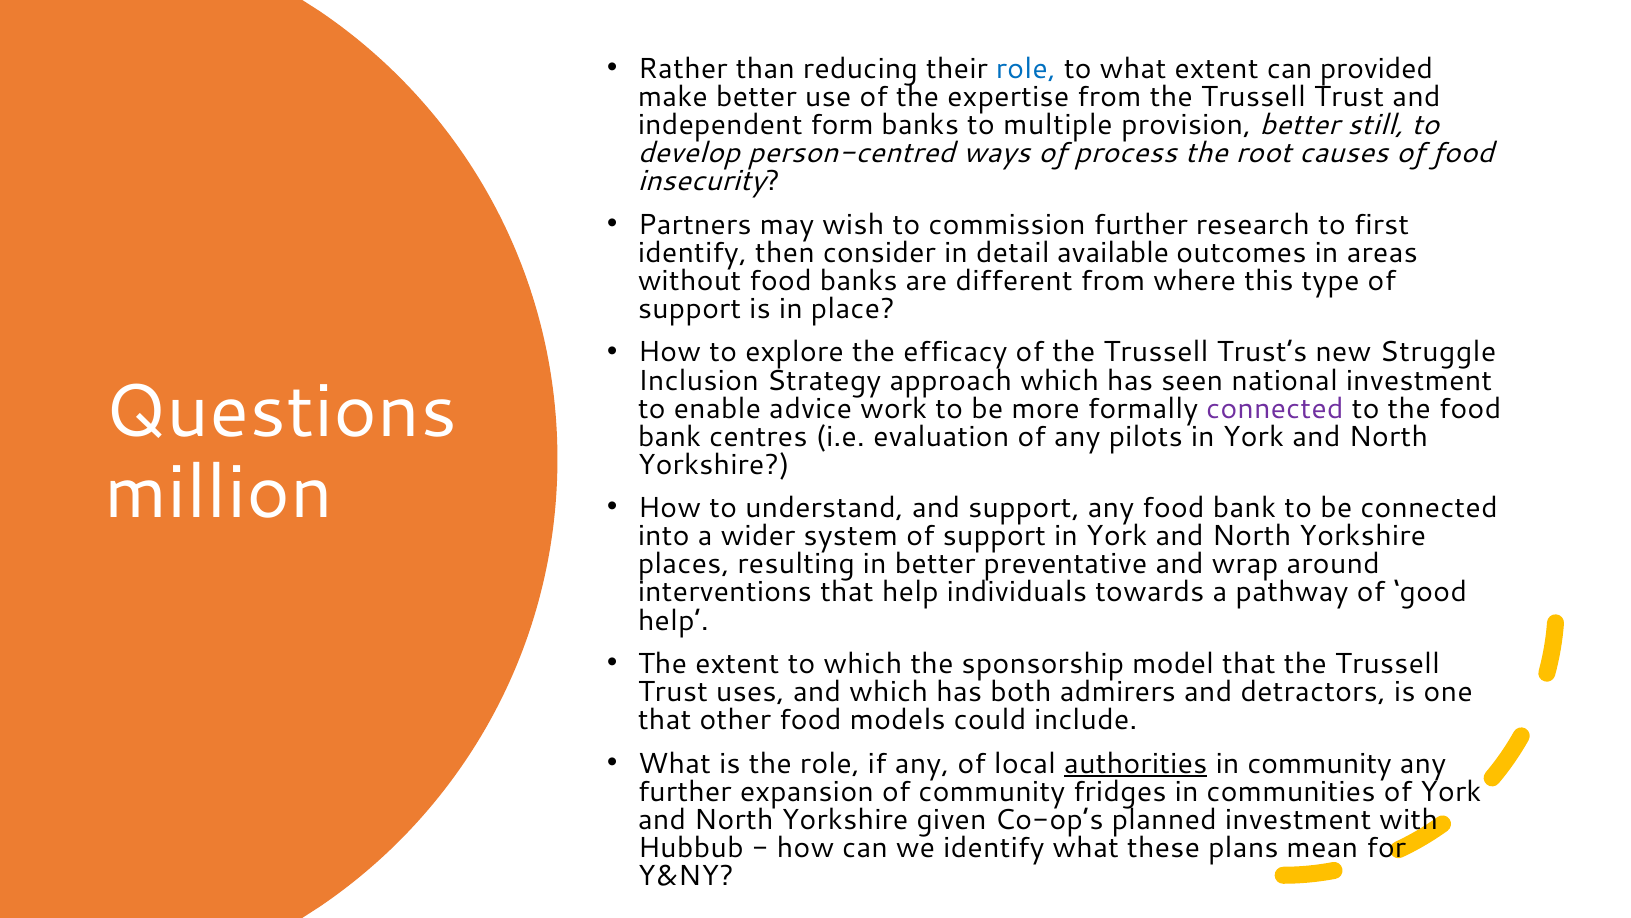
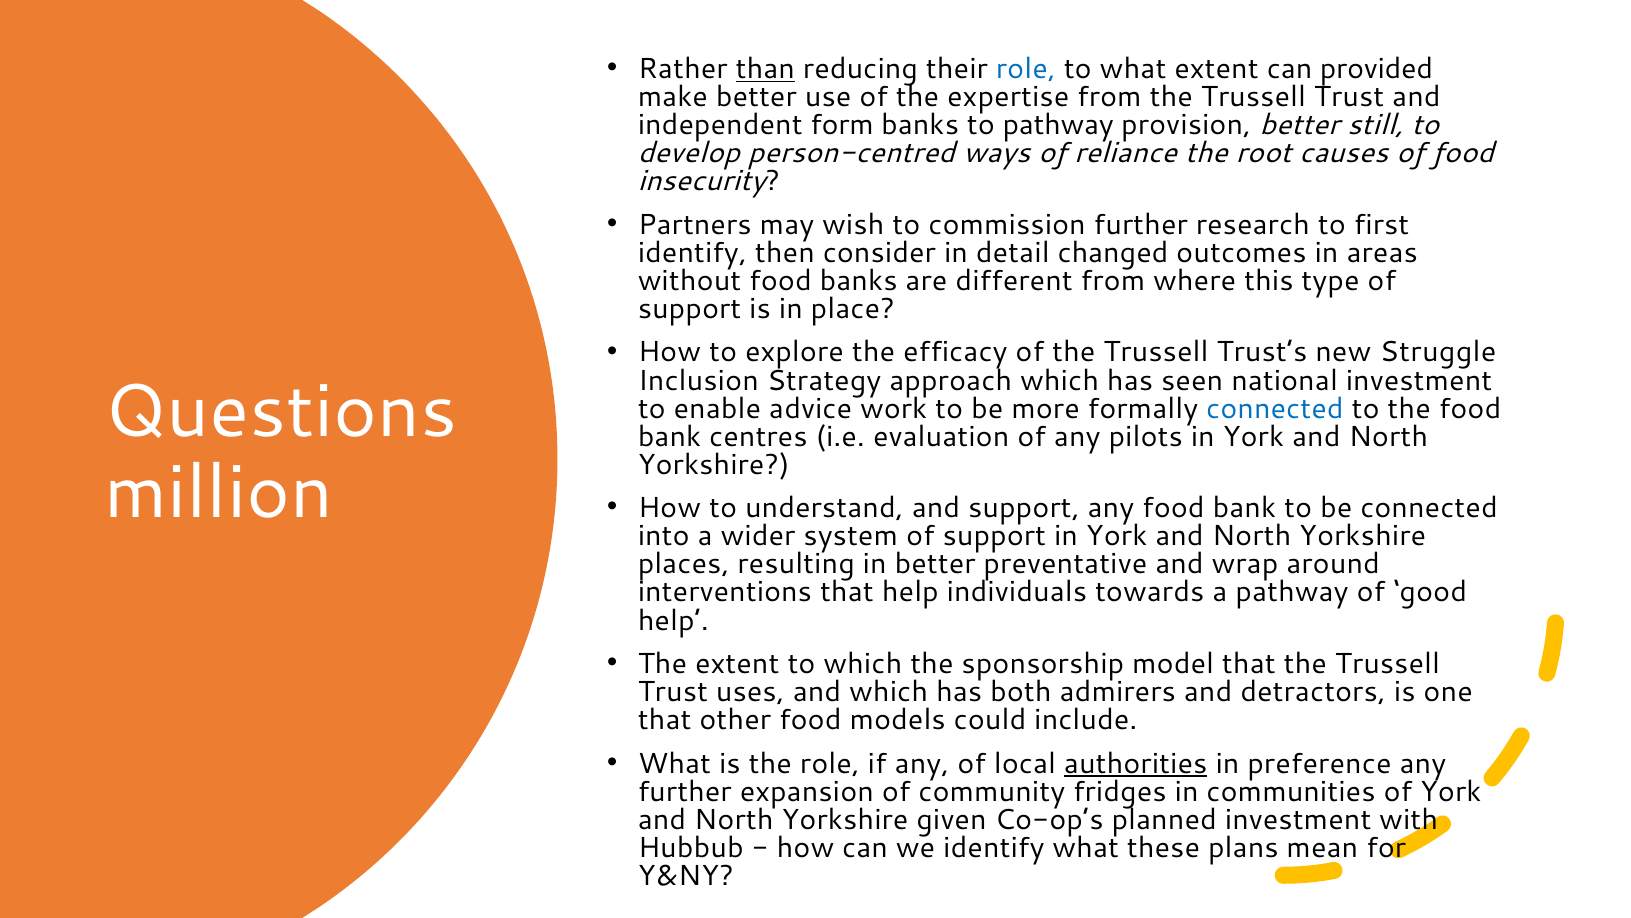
than underline: none -> present
to multiple: multiple -> pathway
process: process -> reliance
available: available -> changed
connected at (1275, 408) colour: purple -> blue
in community: community -> preference
